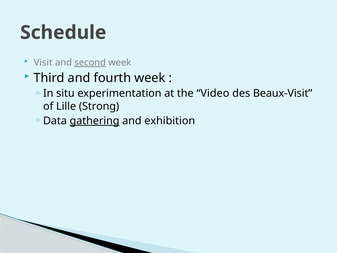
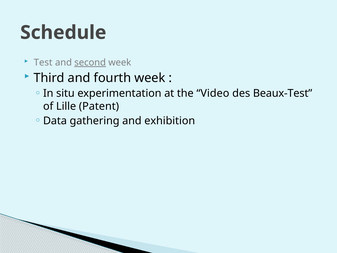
Visit: Visit -> Test
Beaux-Visit: Beaux-Visit -> Beaux-Test
Strong: Strong -> Patent
gathering underline: present -> none
